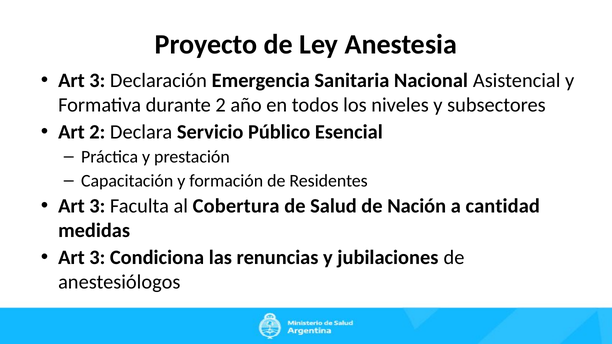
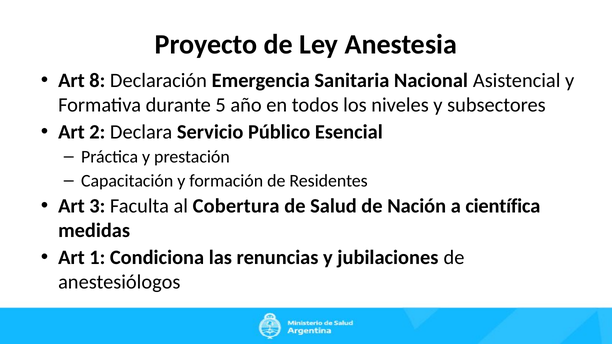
3 at (97, 81): 3 -> 8
durante 2: 2 -> 5
cantidad: cantidad -> científica
3 at (97, 258): 3 -> 1
